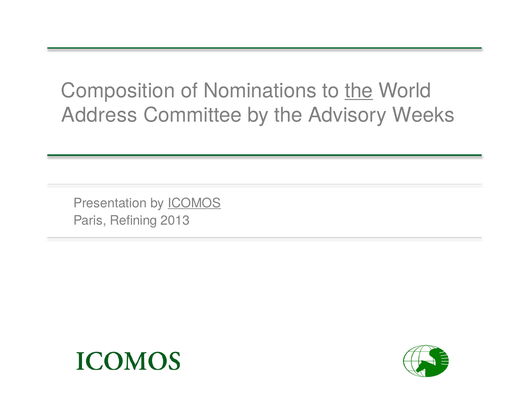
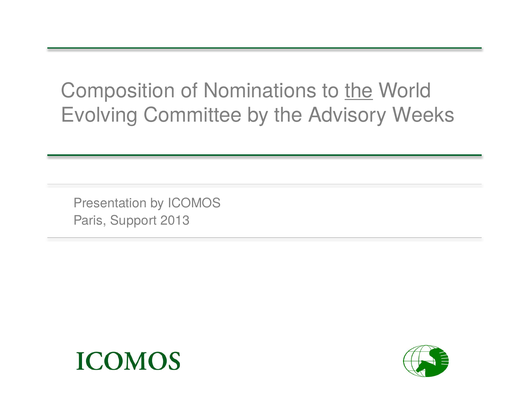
Address: Address -> Evolving
ICOMOS underline: present -> none
Refining: Refining -> Support
